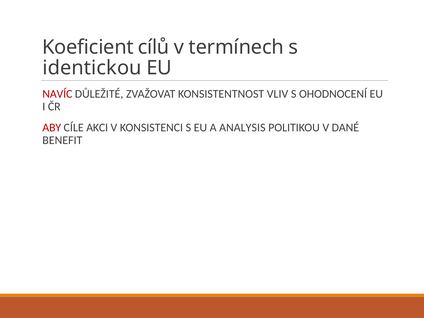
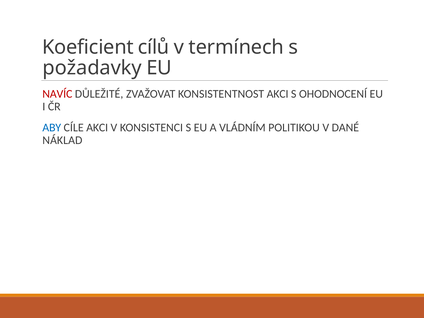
identickou: identickou -> požadavky
KONSISTENTNOST VLIV: VLIV -> AKCI
ABY colour: red -> blue
ANALYSIS: ANALYSIS -> VLÁDNÍM
BENEFIT: BENEFIT -> NÁKLAD
